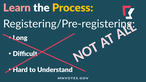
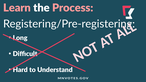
Process colour: yellow -> pink
